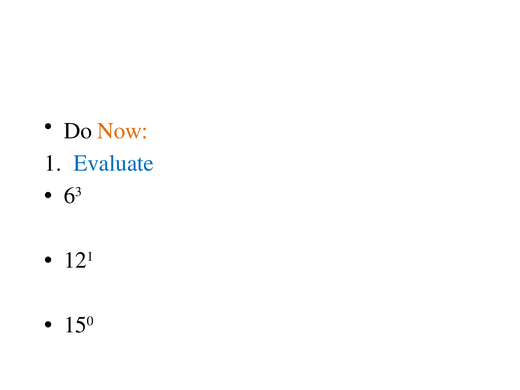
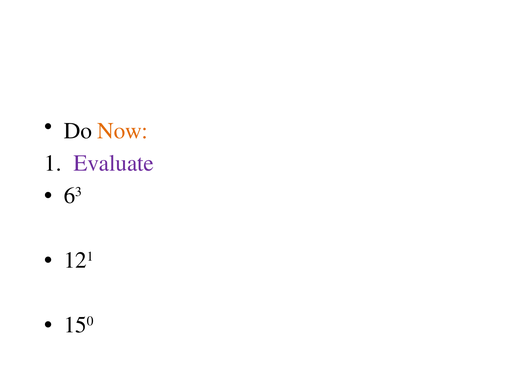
Evaluate colour: blue -> purple
